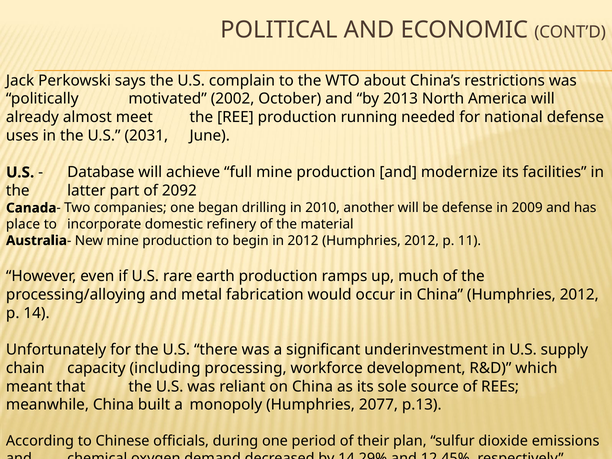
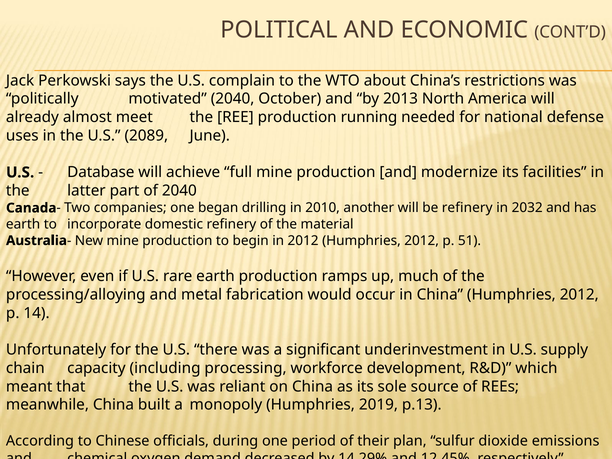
motivated 2002: 2002 -> 2040
2031: 2031 -> 2089
of 2092: 2092 -> 2040
be defense: defense -> refinery
2009: 2009 -> 2032
place at (23, 224): place -> earth
11: 11 -> 51
2077: 2077 -> 2019
